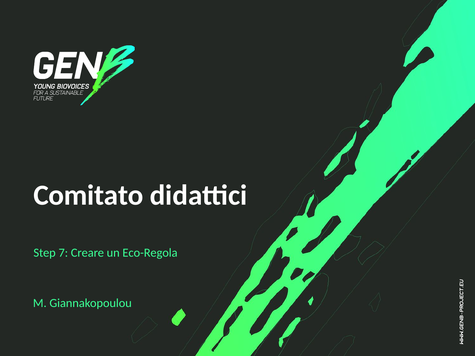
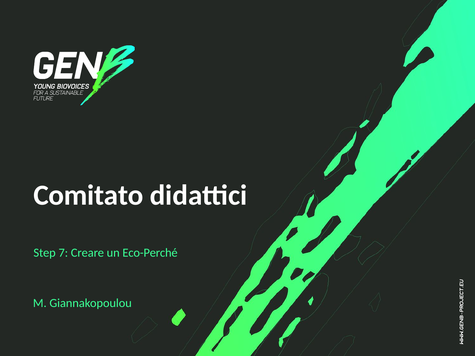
Eco-Regola: Eco-Regola -> Eco-Perché
